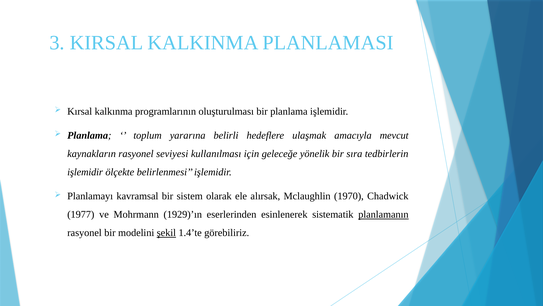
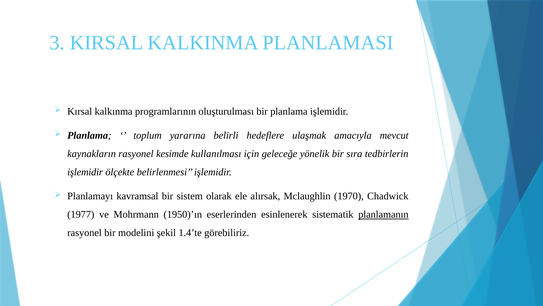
seviyesi: seviyesi -> kesimde
1929)’ın: 1929)’ın -> 1950)’ın
şekil underline: present -> none
